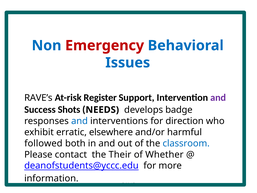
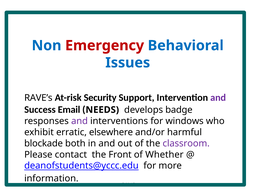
Register: Register -> Security
Shots: Shots -> Email
and at (79, 121) colour: blue -> purple
direction: direction -> windows
followed: followed -> blockade
classroom colour: blue -> purple
Their: Their -> Front
